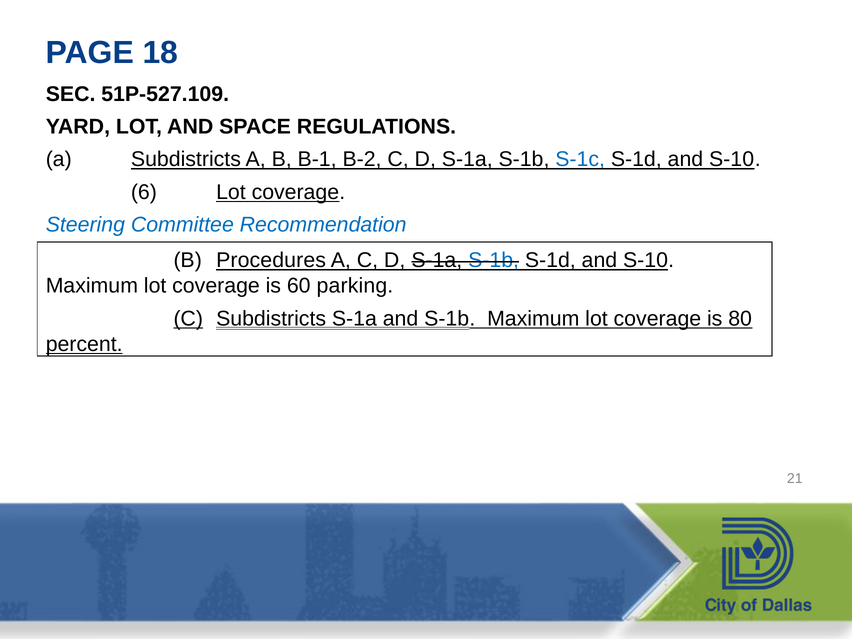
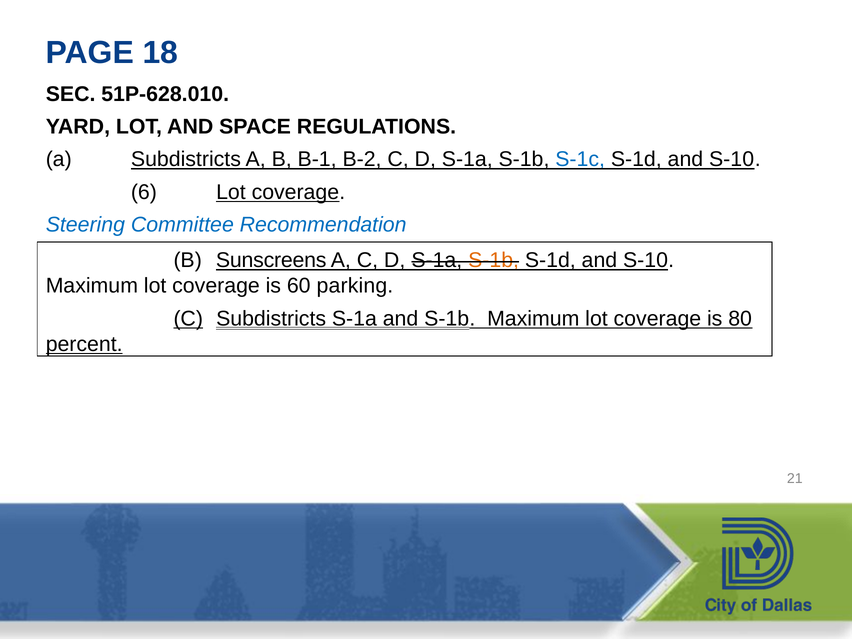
51P-527.109: 51P-527.109 -> 51P-628.010
Procedures: Procedures -> Sunscreens
S-1b at (494, 260) colour: blue -> orange
